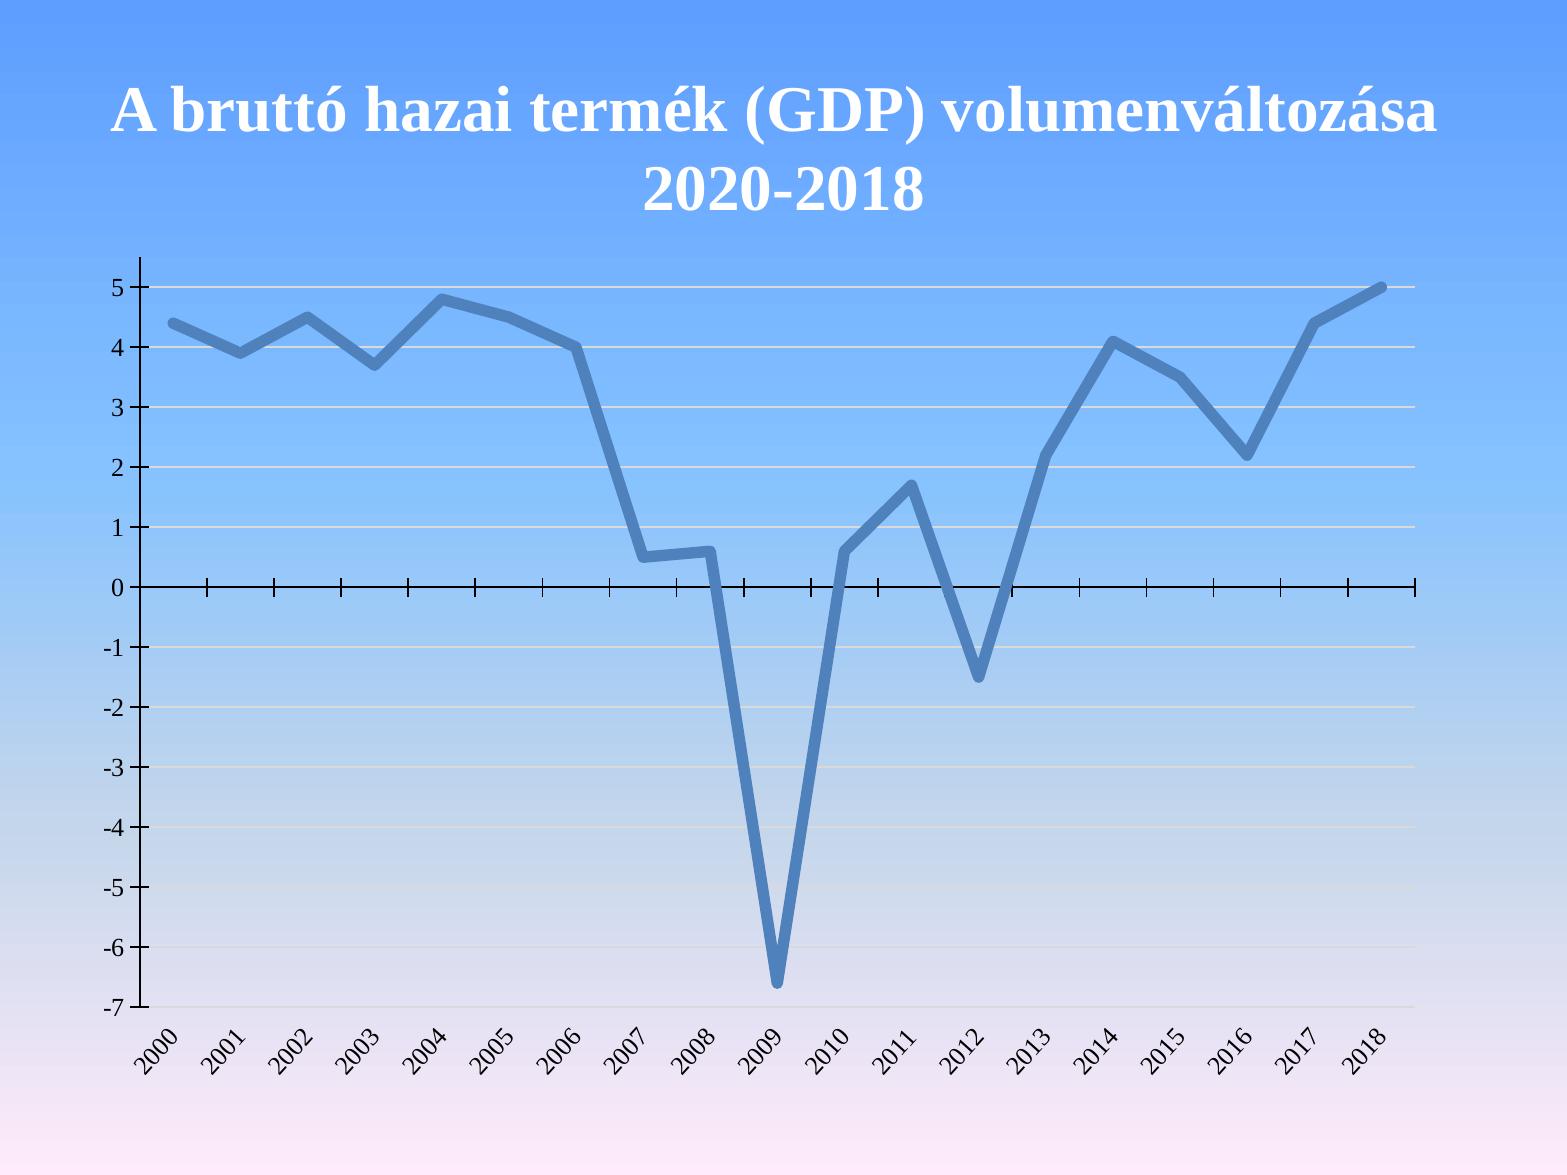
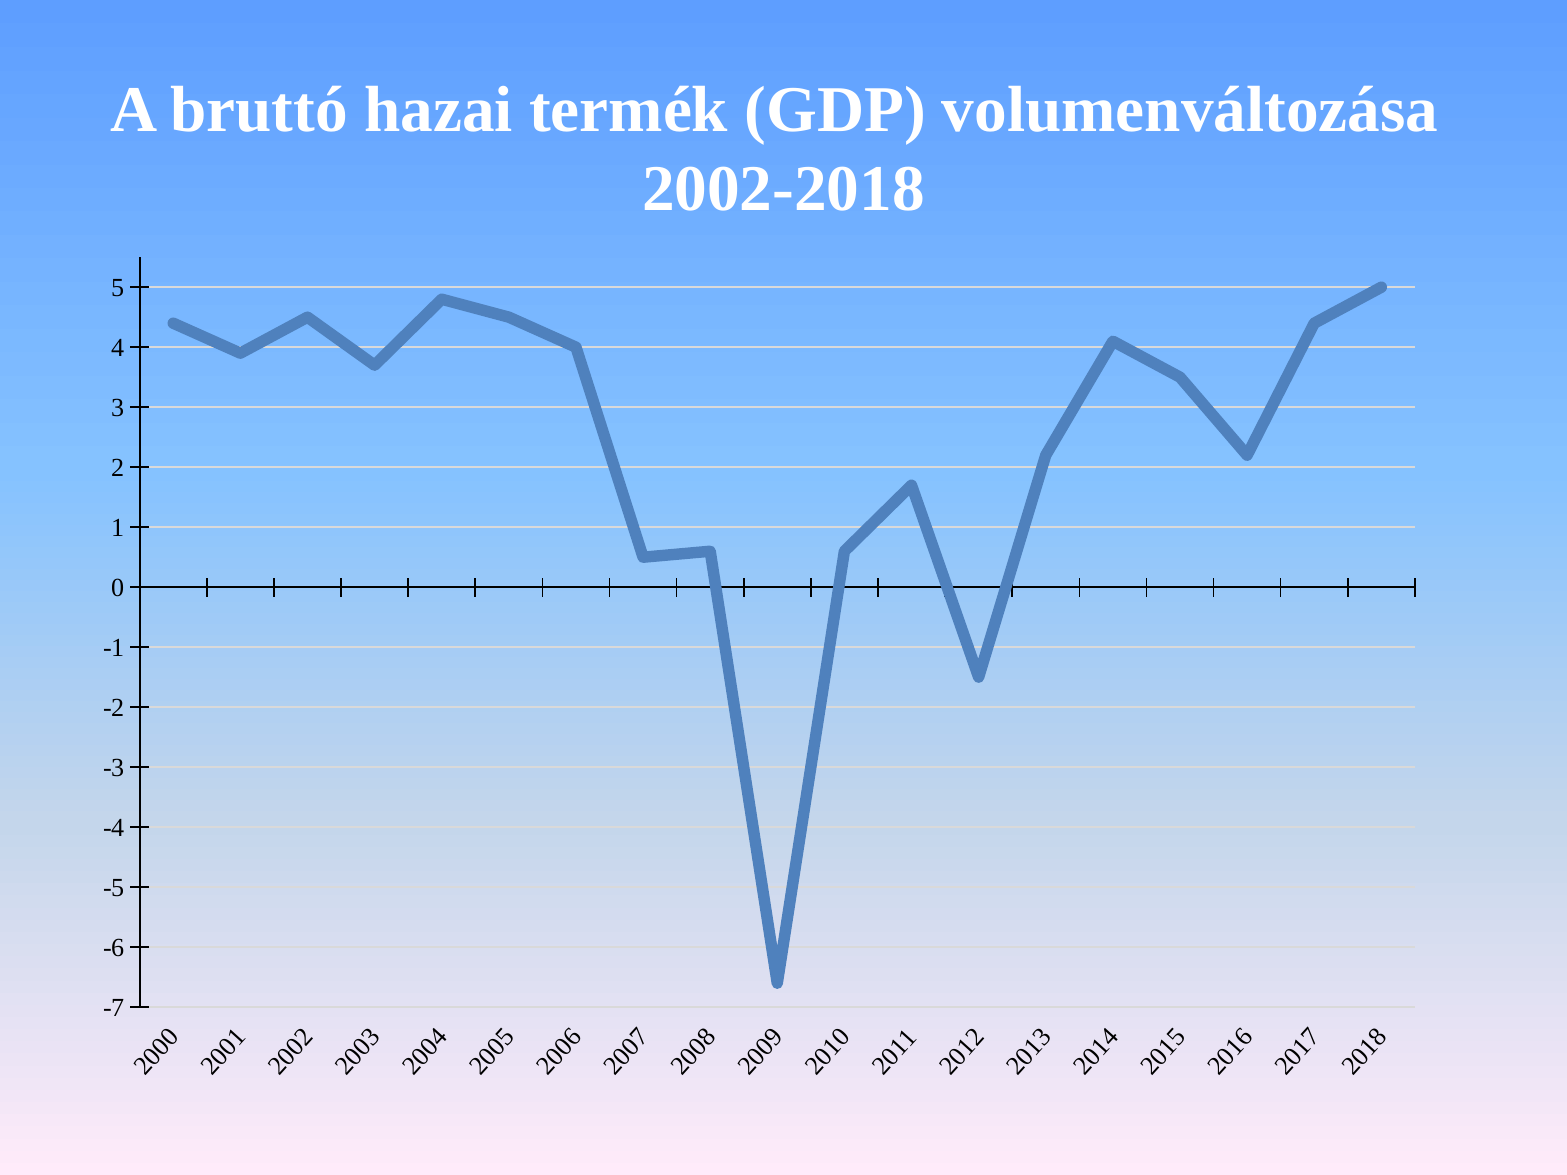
2020-2018: 2020-2018 -> 2002-2018
